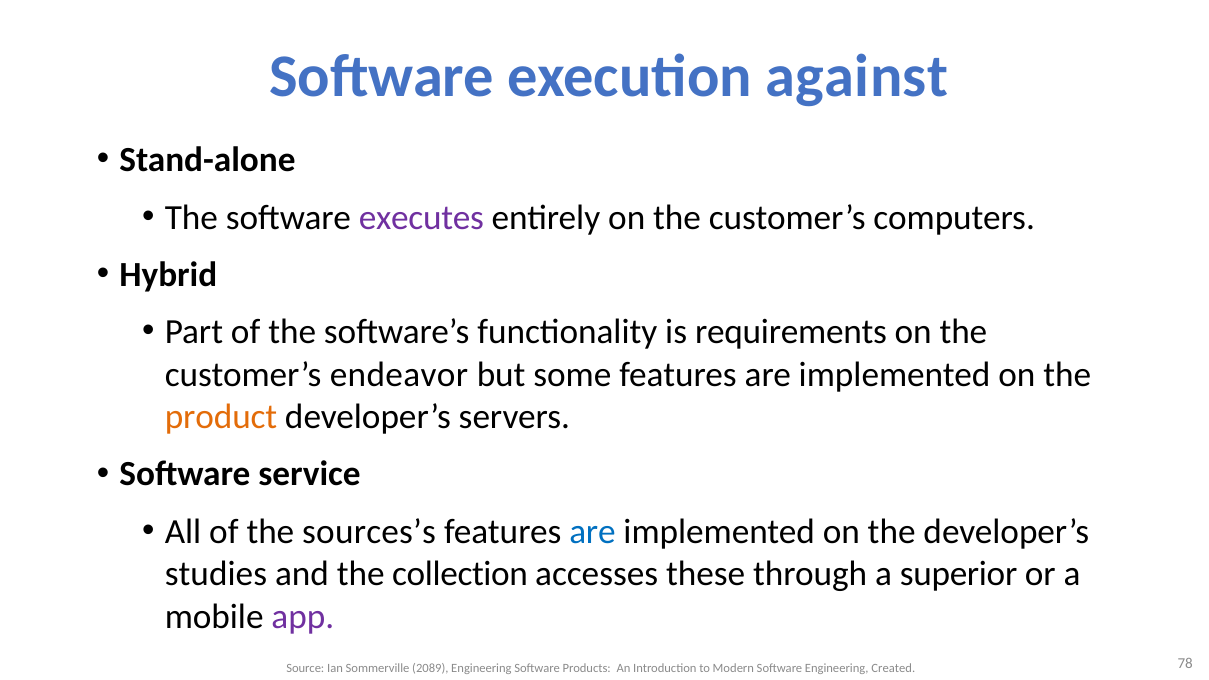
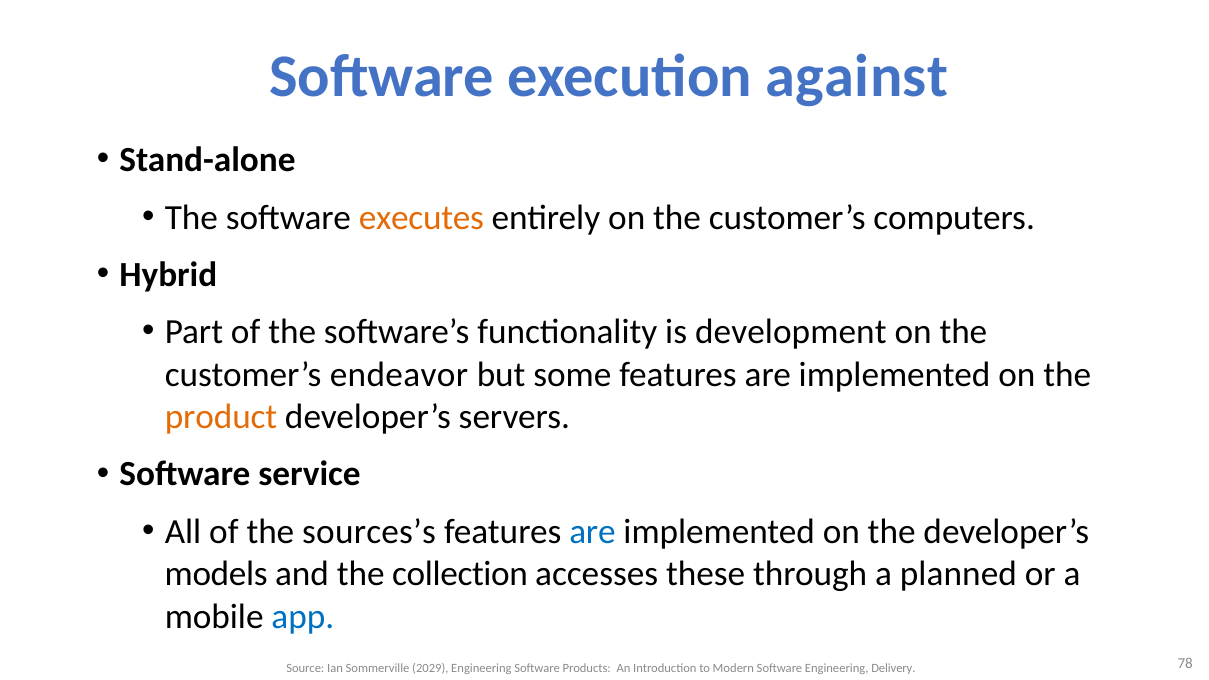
executes colour: purple -> orange
requirements: requirements -> development
studies: studies -> models
superior: superior -> planned
app colour: purple -> blue
2089: 2089 -> 2029
Created: Created -> Delivery
